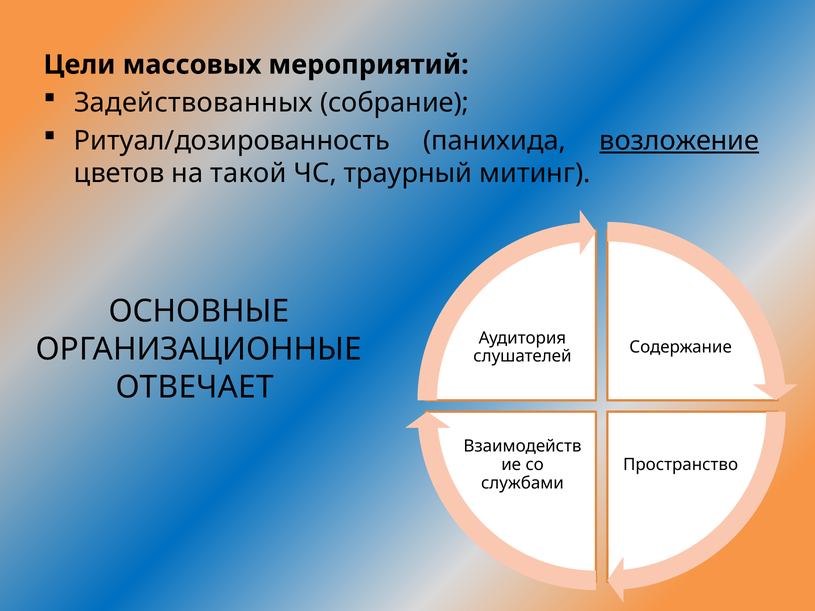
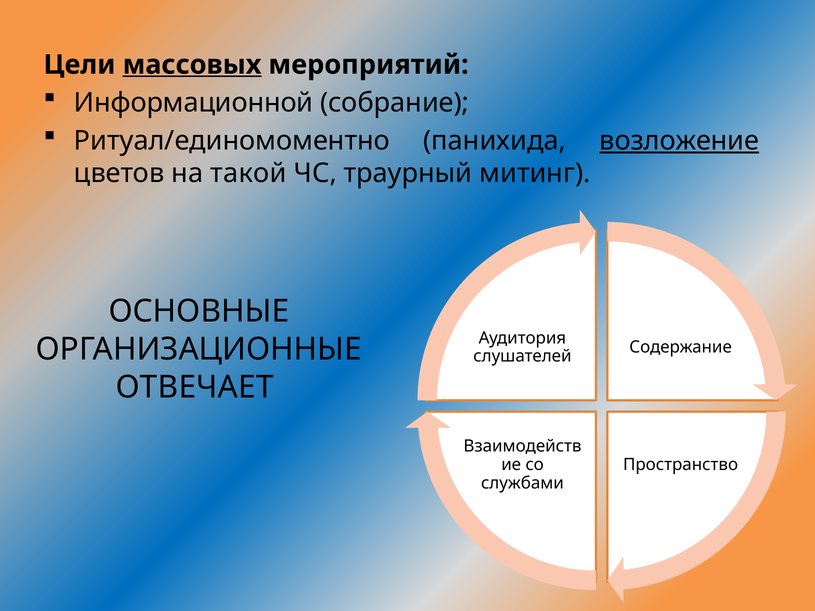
массовых underline: none -> present
Задействованных: Задействованных -> Информационной
Ритуал/дозированность: Ритуал/дозированность -> Ритуал/единомоментно
